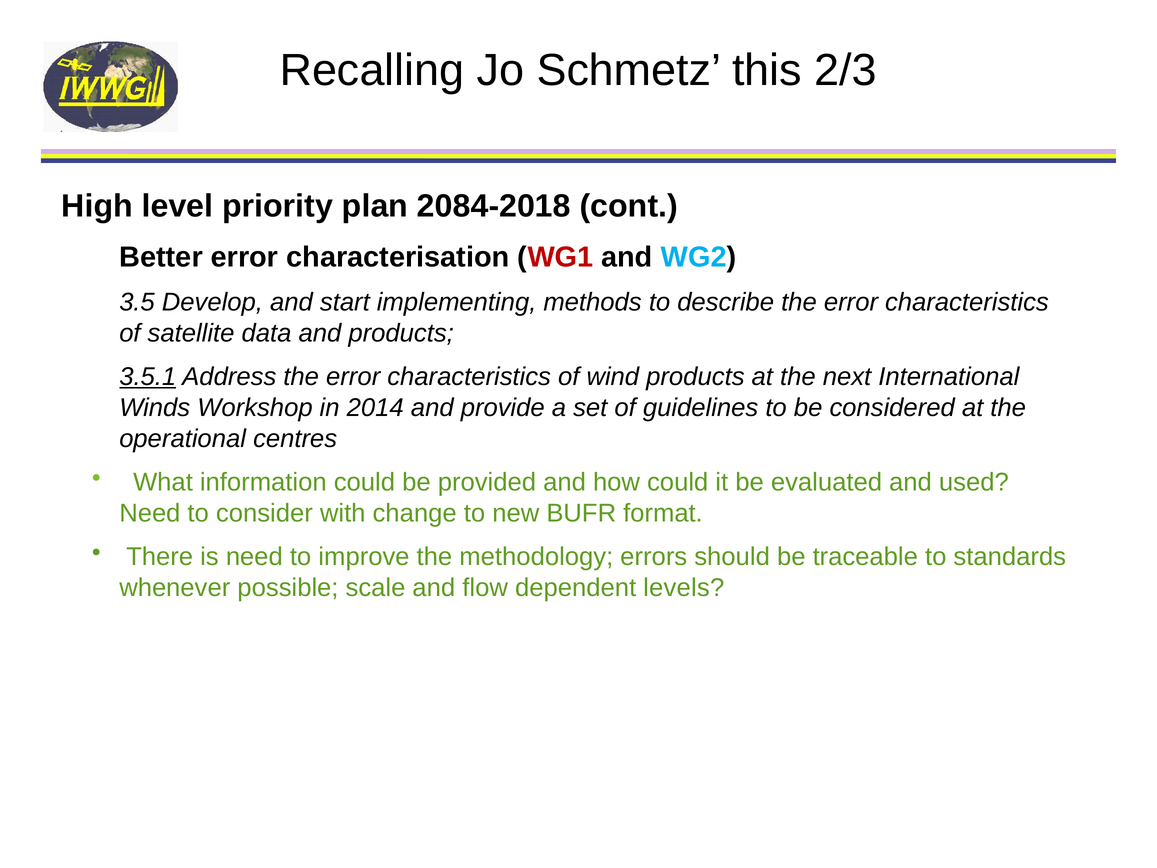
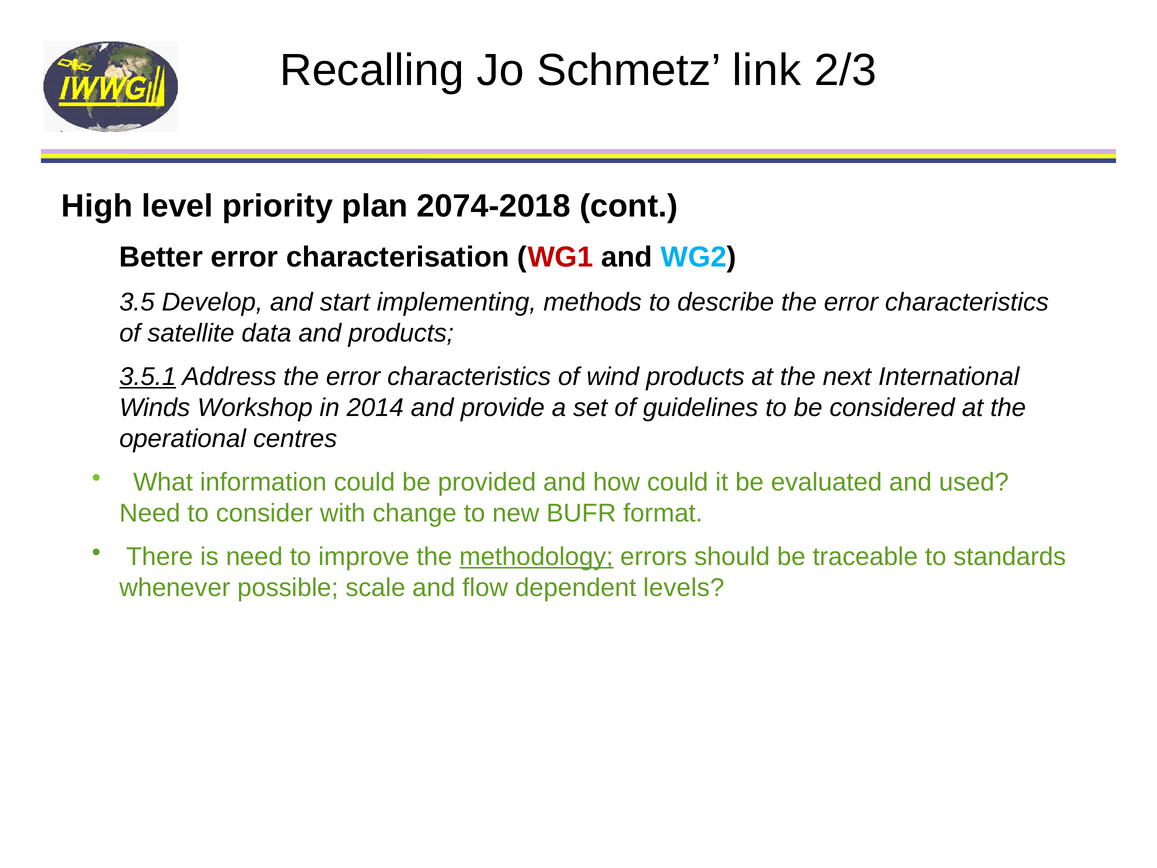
this: this -> link
2084-2018: 2084-2018 -> 2074-2018
methodology underline: none -> present
